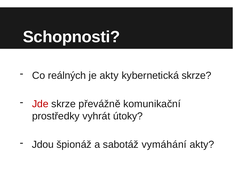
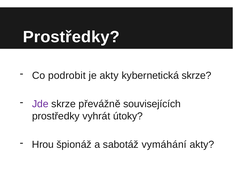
Schopnosti at (71, 37): Schopnosti -> Prostředky
reálných: reálných -> podrobit
Jde colour: red -> purple
komunikační: komunikační -> souvisejících
Jdou: Jdou -> Hrou
